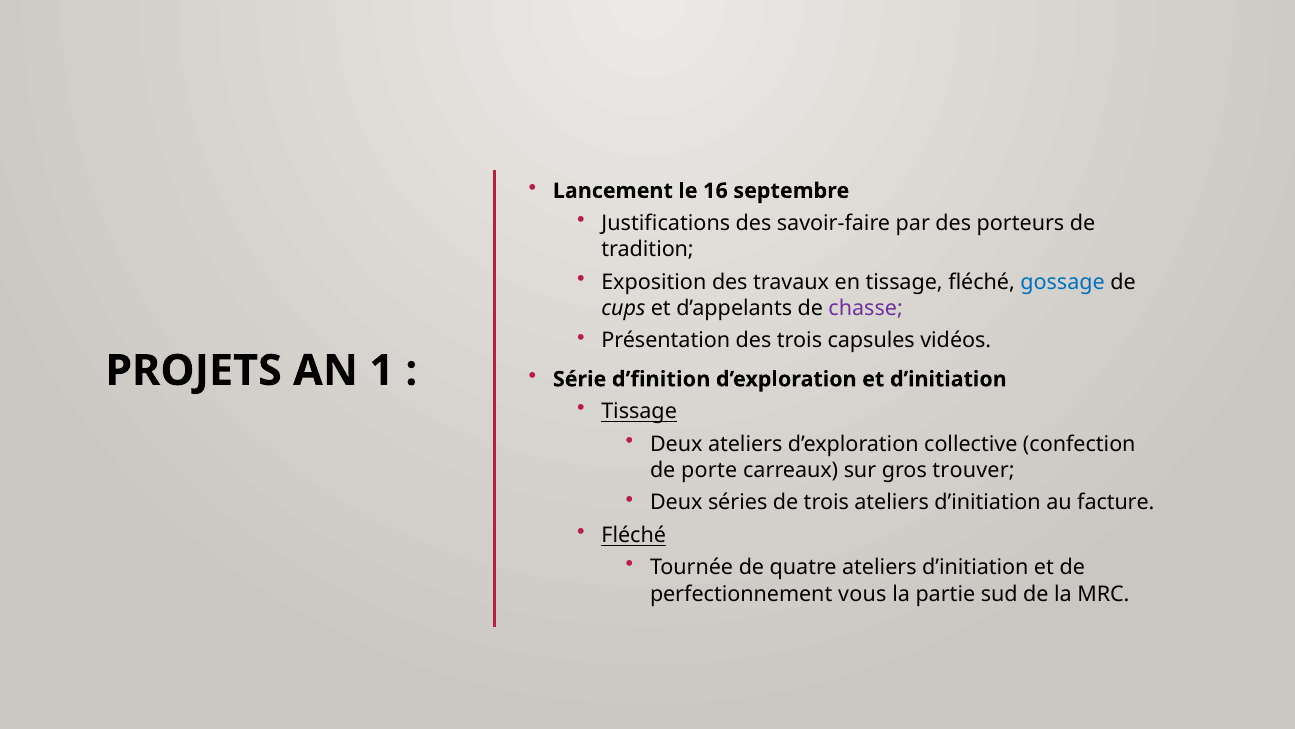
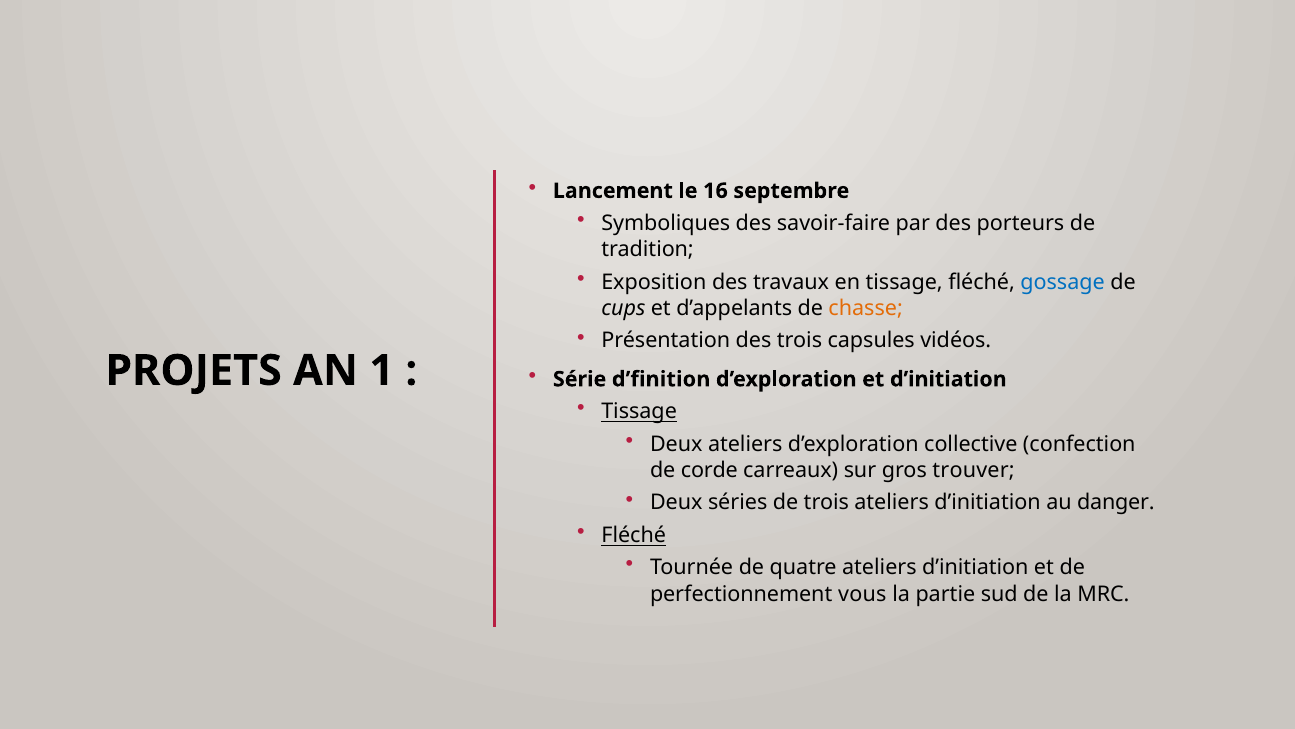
Justifications: Justifications -> Symboliques
chasse colour: purple -> orange
porte: porte -> corde
facture: facture -> danger
